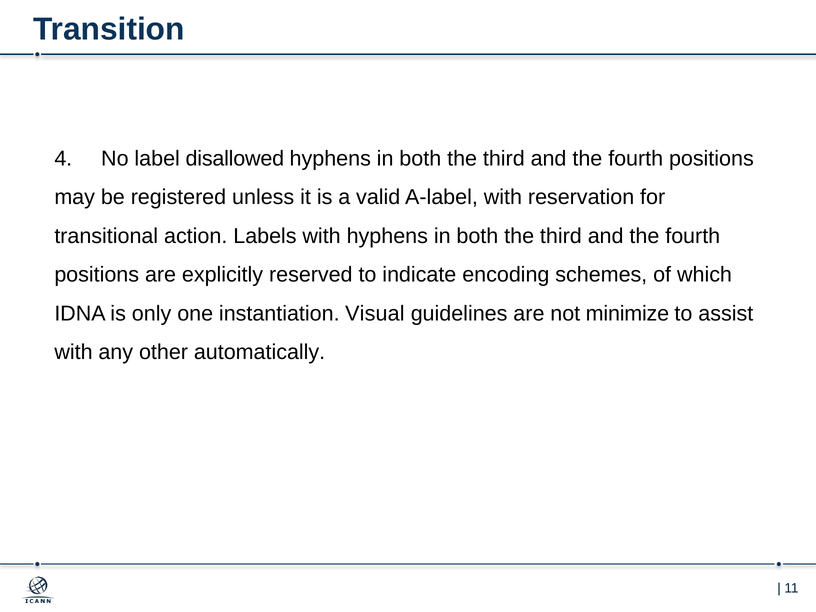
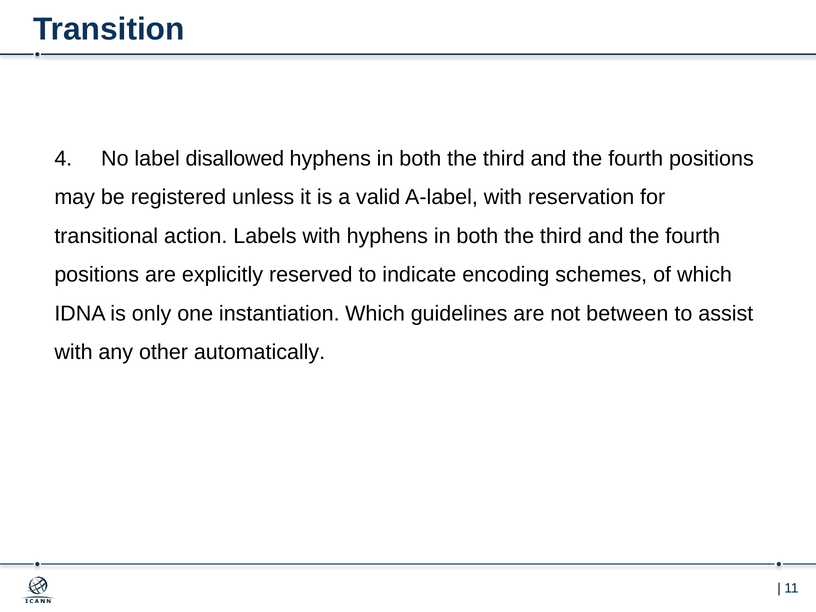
instantiation Visual: Visual -> Which
minimize: minimize -> between
